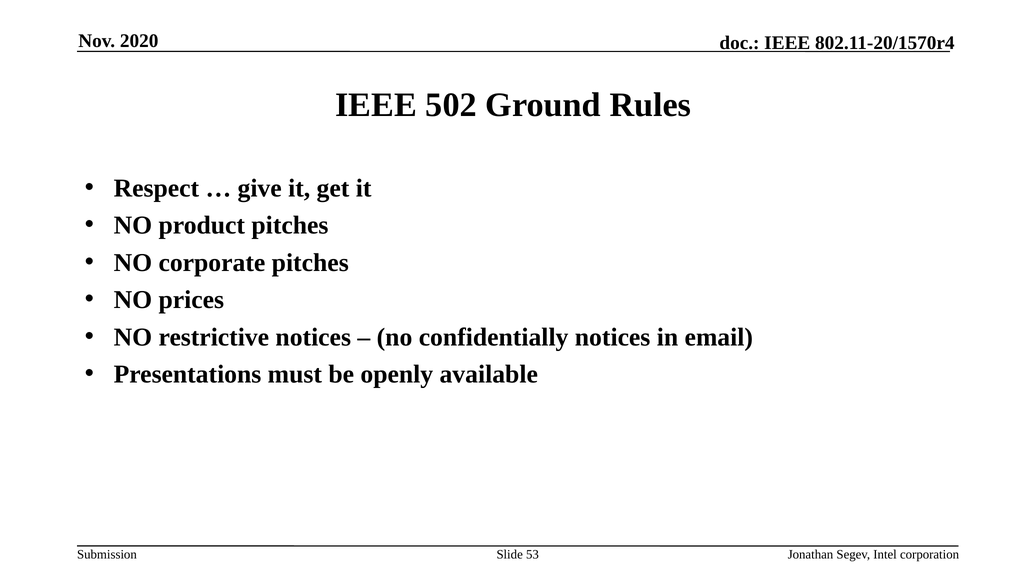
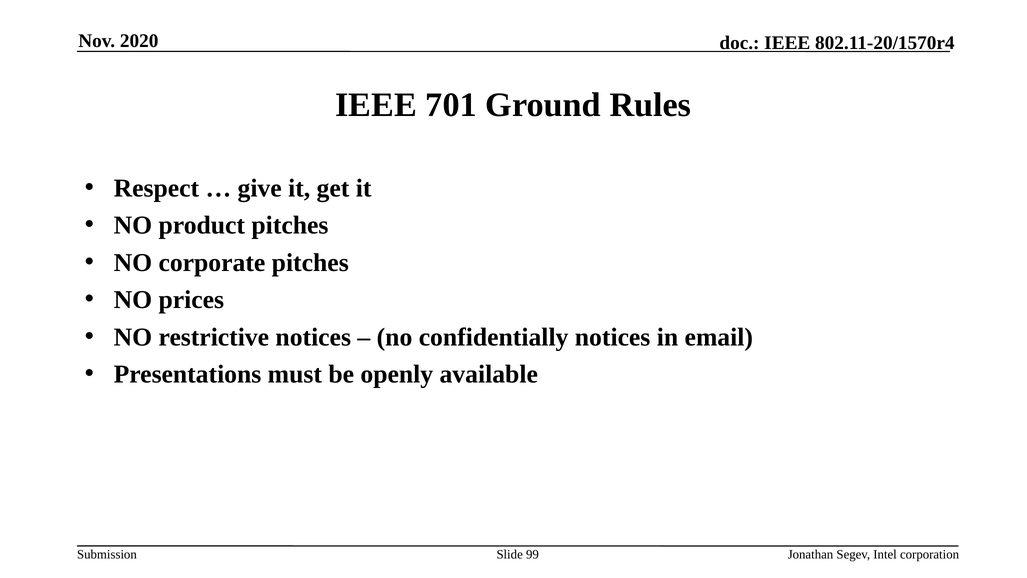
502: 502 -> 701
53: 53 -> 99
